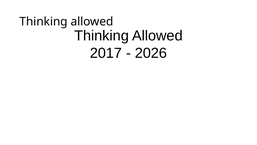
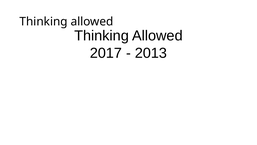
2026: 2026 -> 2013
